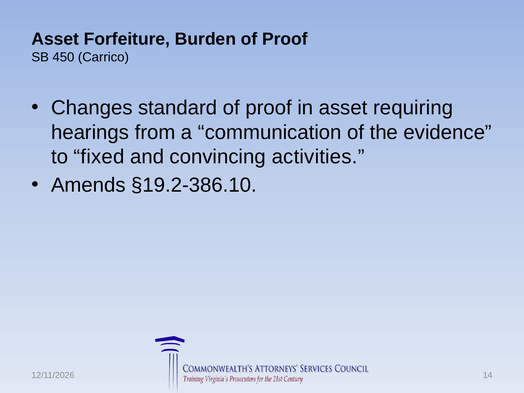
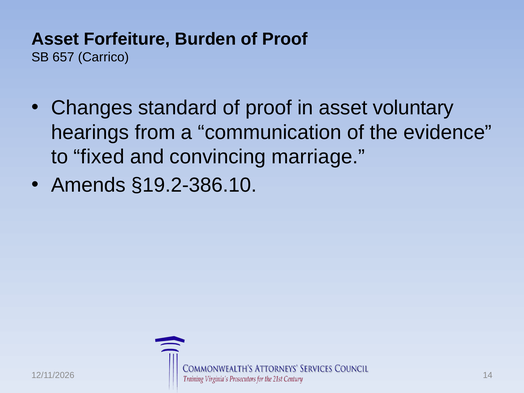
450: 450 -> 657
requiring: requiring -> voluntary
activities: activities -> marriage
